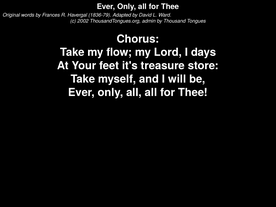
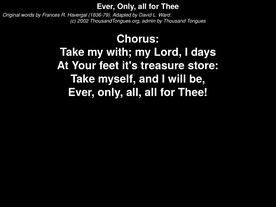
flow: flow -> with
